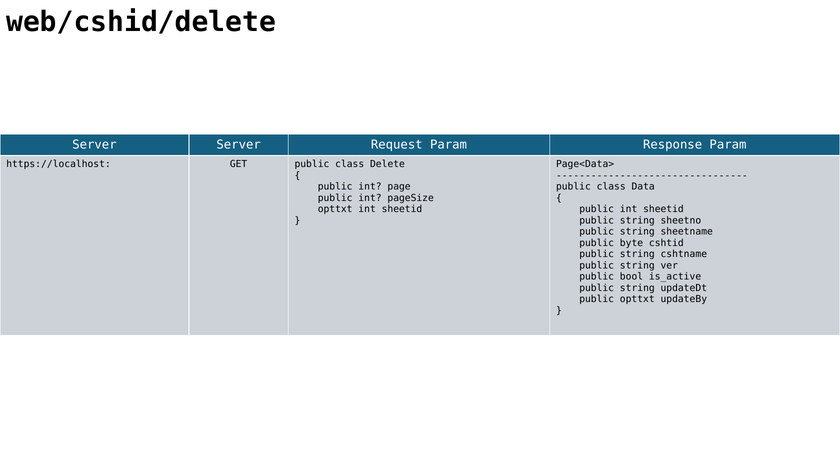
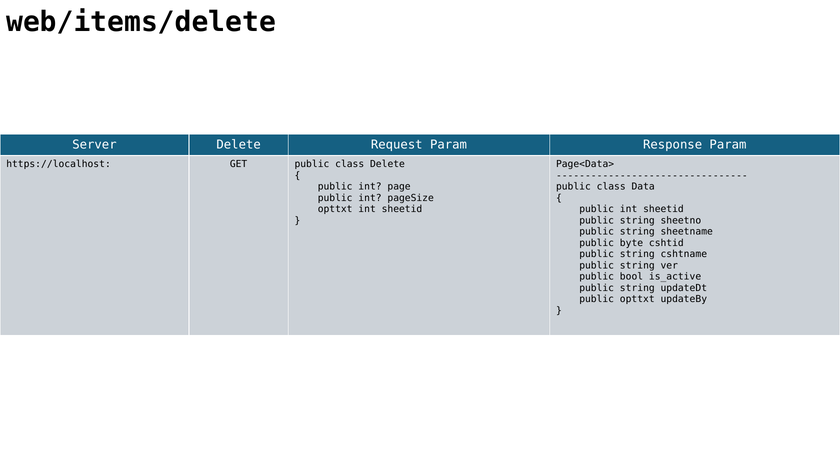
web/cshid/delete: web/cshid/delete -> web/items/delete
Server Server: Server -> Delete
